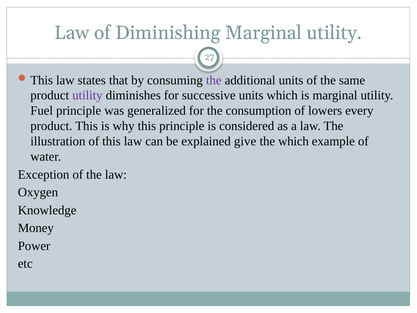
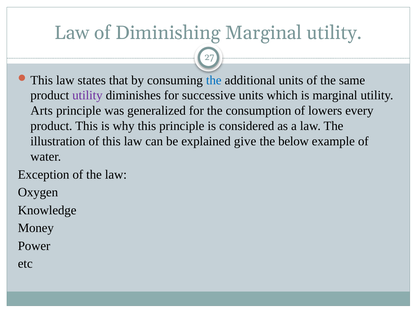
the at (214, 80) colour: purple -> blue
Fuel: Fuel -> Arts
the which: which -> below
